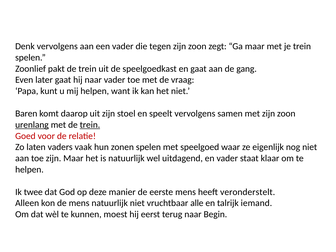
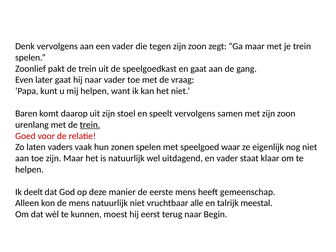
urenlang underline: present -> none
twee: twee -> deelt
veronderstelt: veronderstelt -> gemeenschap
iemand: iemand -> meestal
